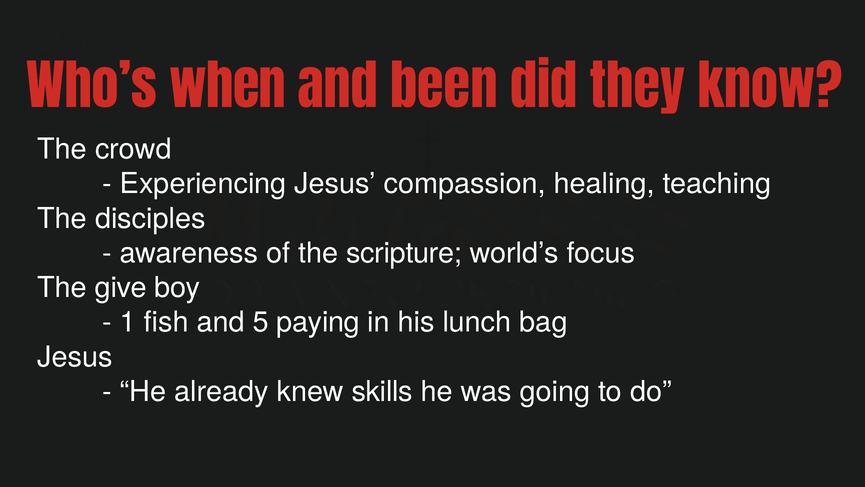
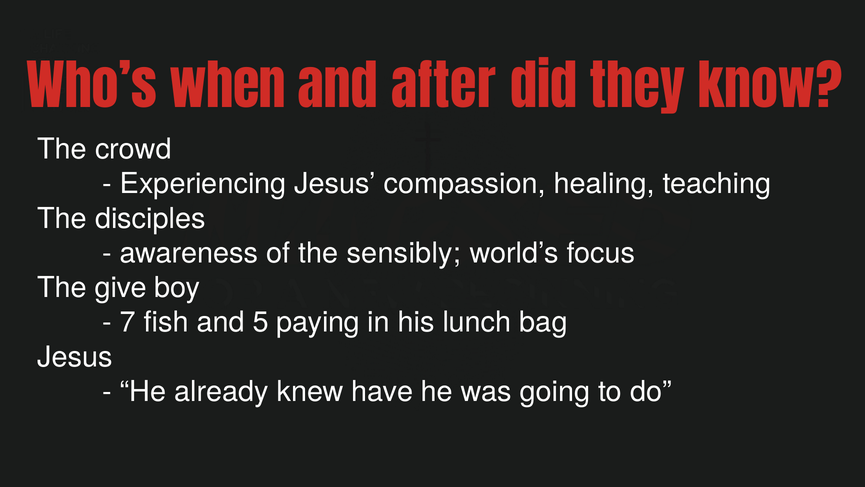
been: been -> after
scripture: scripture -> sensibly
1: 1 -> 7
skills: skills -> have
